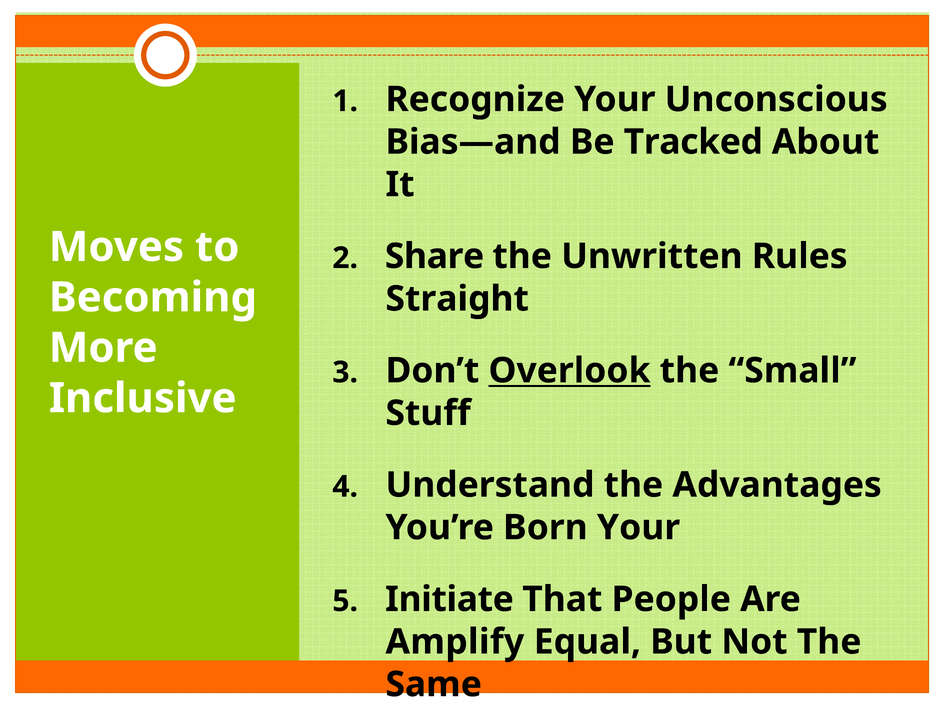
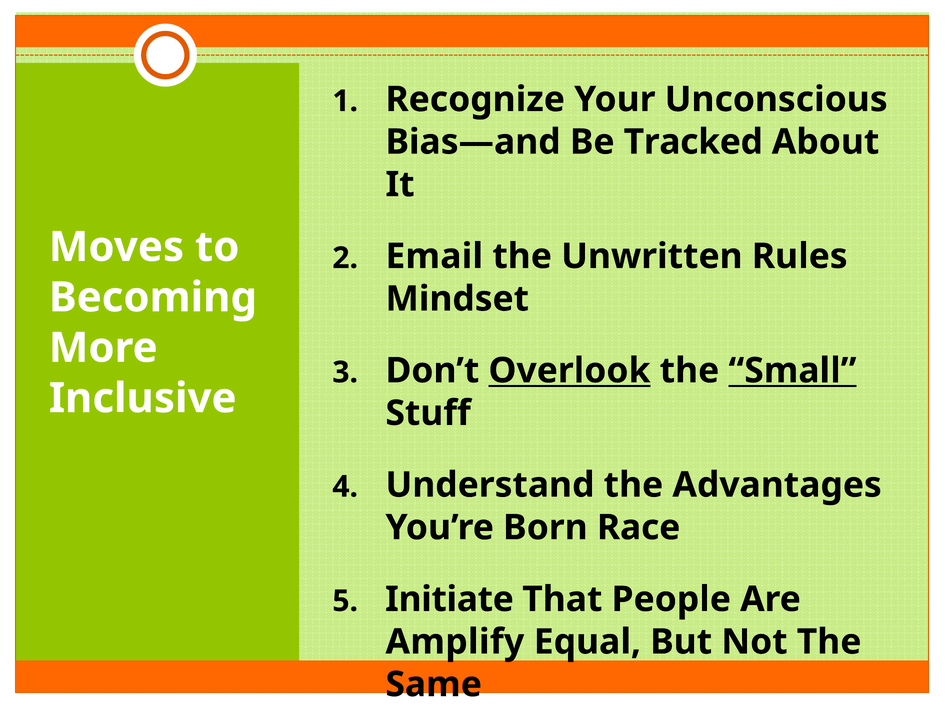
Share: Share -> Email
Straight: Straight -> Mindset
Small underline: none -> present
Born Your: Your -> Race
